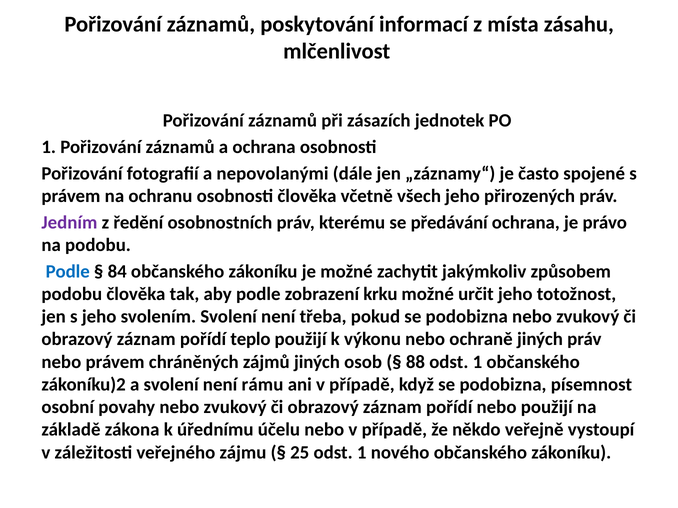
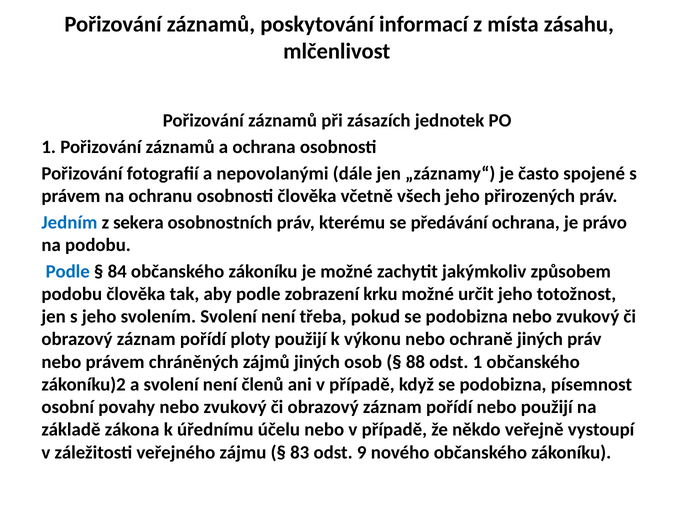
Jedním colour: purple -> blue
ředění: ředění -> sekera
teplo: teplo -> ploty
rámu: rámu -> členů
25: 25 -> 83
1 at (362, 453): 1 -> 9
